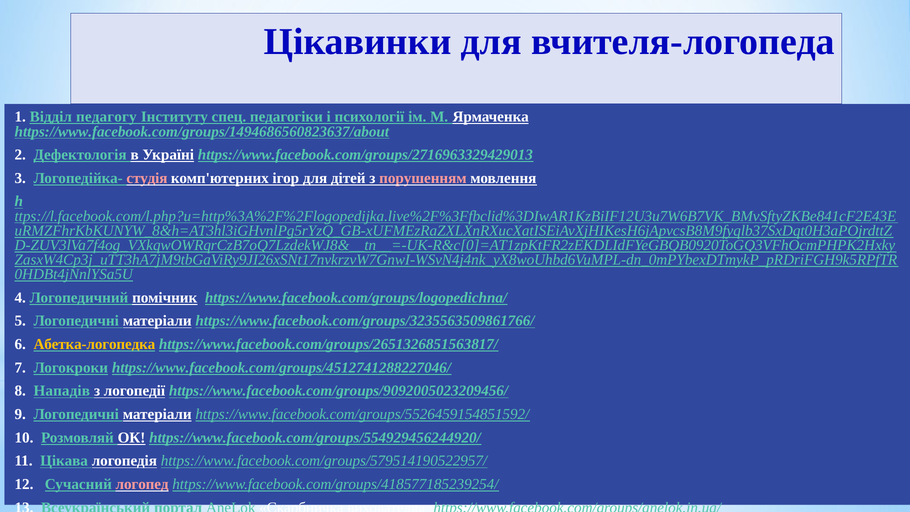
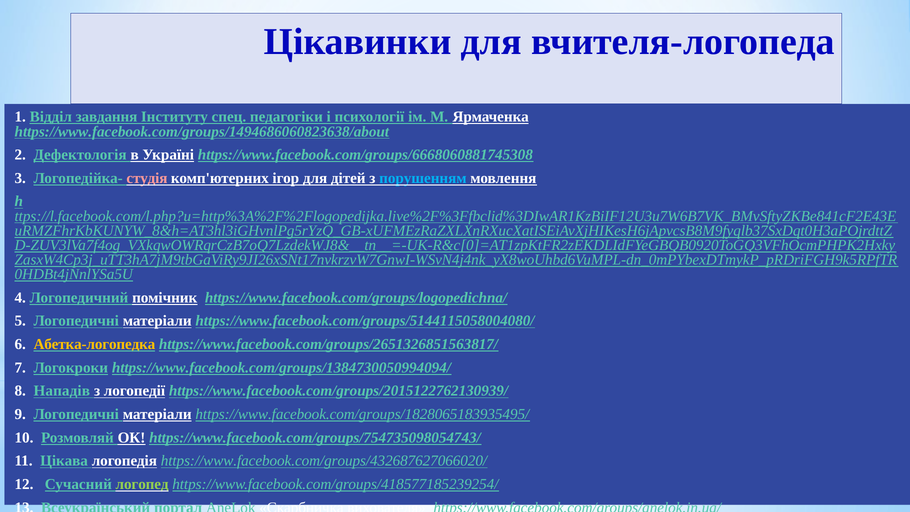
педагогу: педагогу -> завдання
https://www.facebook.com/groups/1494686560823637/about: https://www.facebook.com/groups/1494686560823637/about -> https://www.facebook.com/groups/1494686060823638/about
https://www.facebook.com/groups/2716963329429013: https://www.facebook.com/groups/2716963329429013 -> https://www.facebook.com/groups/6668060881745308
порушенням colour: pink -> light blue
https://www.facebook.com/groups/3235563509861766/: https://www.facebook.com/groups/3235563509861766/ -> https://www.facebook.com/groups/5144115058004080/
https://www.facebook.com/groups/4512741288227046/: https://www.facebook.com/groups/4512741288227046/ -> https://www.facebook.com/groups/1384730050994094/
https://www.facebook.com/groups/9092005023209456/: https://www.facebook.com/groups/9092005023209456/ -> https://www.facebook.com/groups/2015122762130939/
https://www.facebook.com/groups/5526459154851592/: https://www.facebook.com/groups/5526459154851592/ -> https://www.facebook.com/groups/1828065183935495/
https://www.facebook.com/groups/554929456244920/: https://www.facebook.com/groups/554929456244920/ -> https://www.facebook.com/groups/754735098054743/
https://www.facebook.com/groups/579514190522957/: https://www.facebook.com/groups/579514190522957/ -> https://www.facebook.com/groups/432687627066020/
логопед colour: pink -> light green
